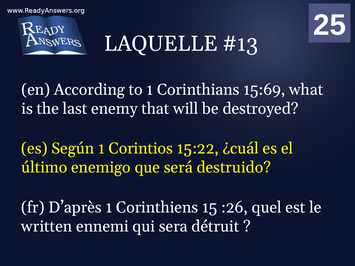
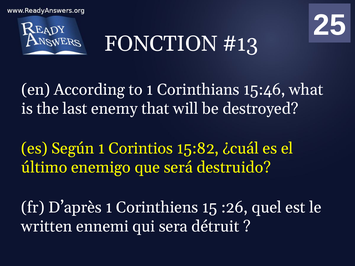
LAQUELLE: LAQUELLE -> FONCTION
15:69: 15:69 -> 15:46
15:22: 15:22 -> 15:82
